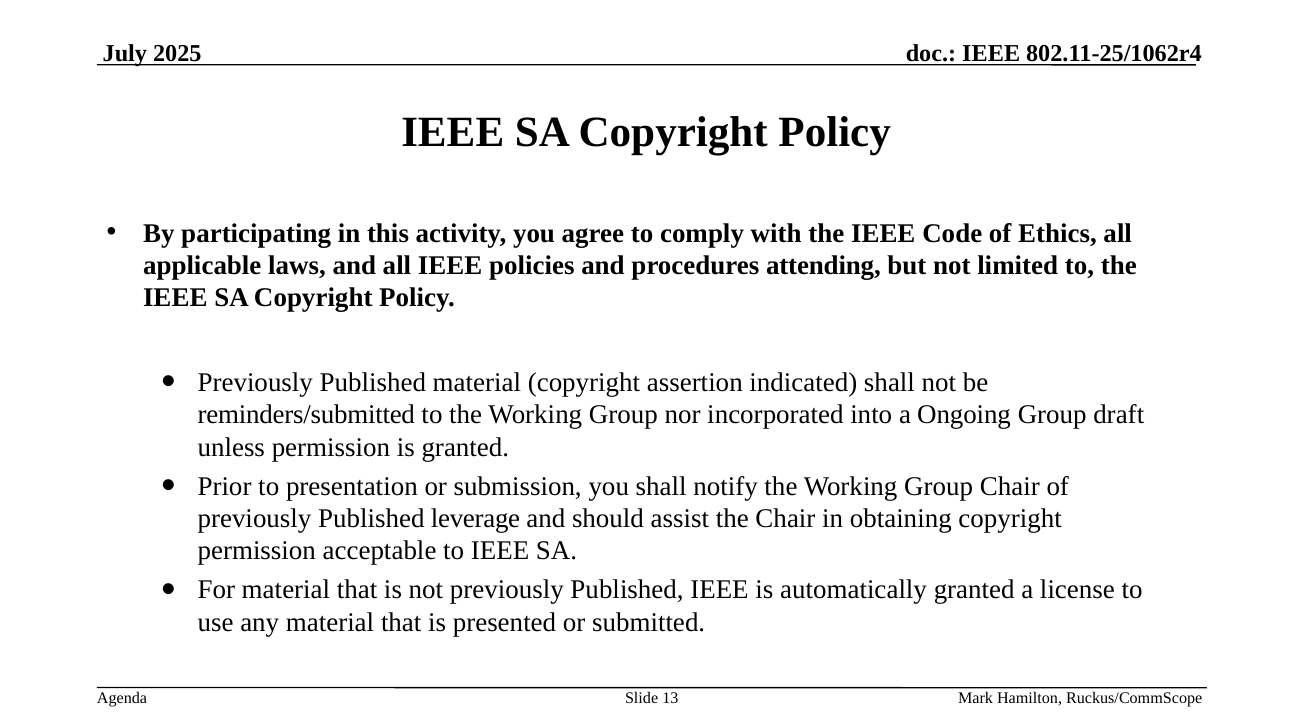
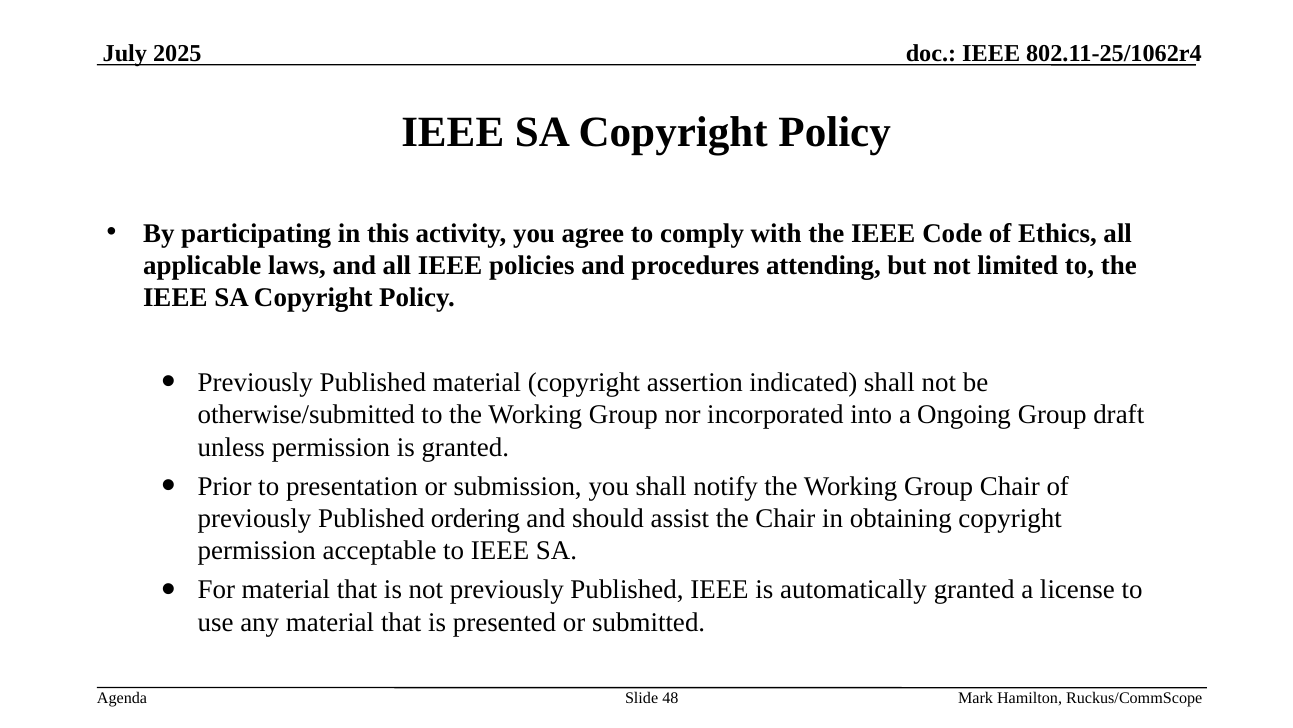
reminders/submitted: reminders/submitted -> otherwise/submitted
leverage: leverage -> ordering
13: 13 -> 48
